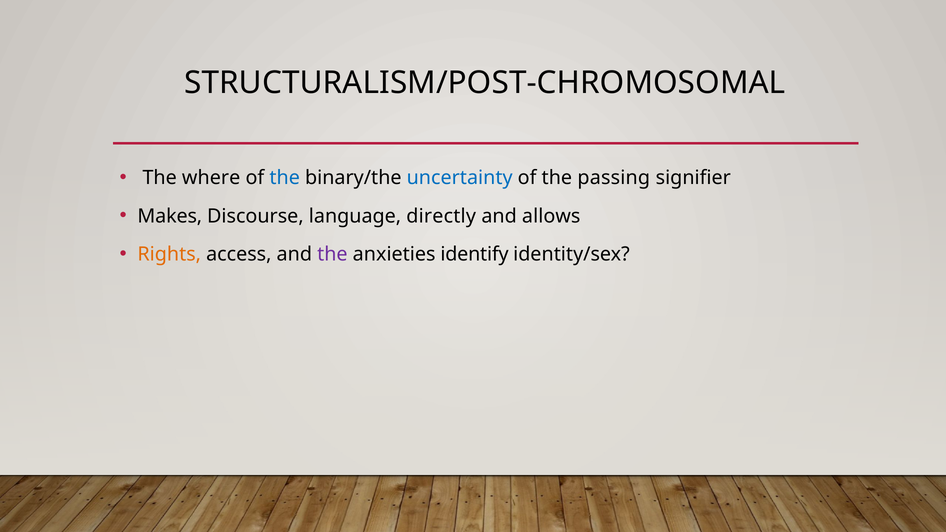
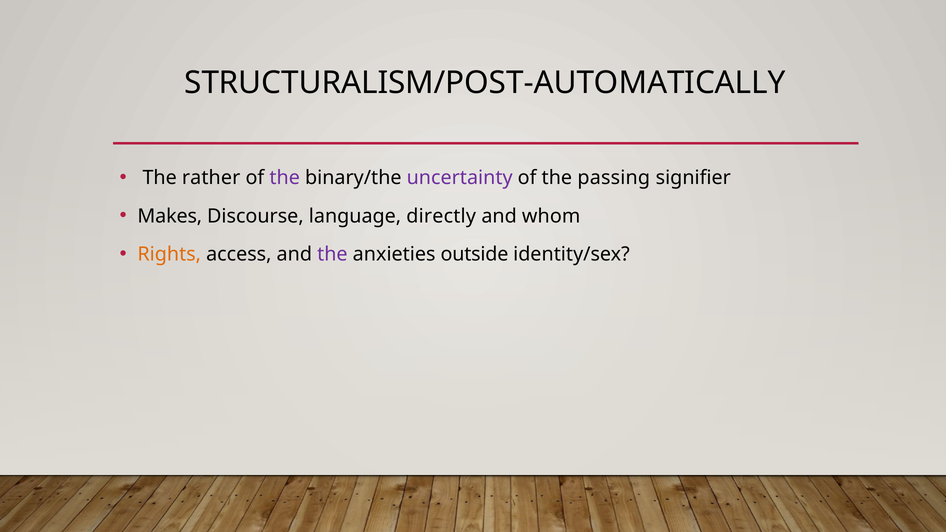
STRUCTURALISM/POST-CHROMOSOMAL: STRUCTURALISM/POST-CHROMOSOMAL -> STRUCTURALISM/POST-AUTOMATICALLY
where: where -> rather
the at (285, 178) colour: blue -> purple
uncertainty colour: blue -> purple
allows: allows -> whom
identify: identify -> outside
